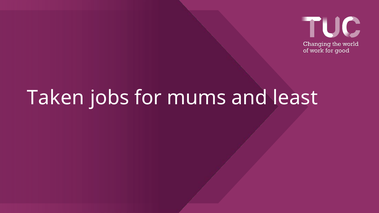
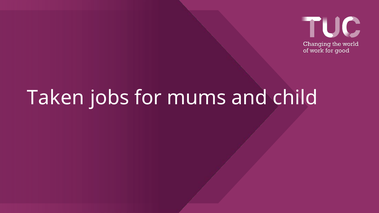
least: least -> child
